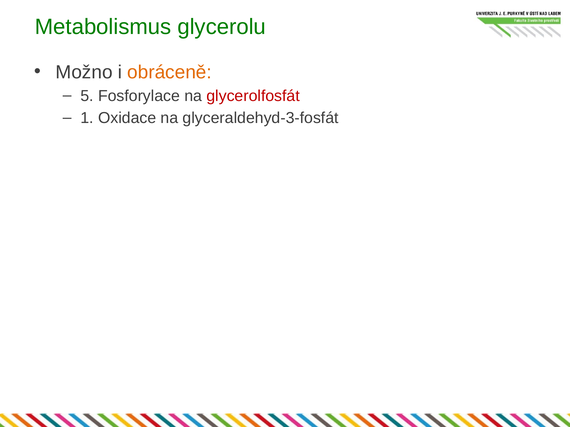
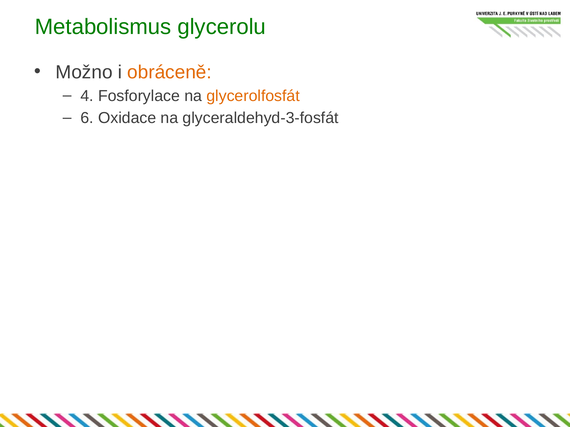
5: 5 -> 4
glycerolfosfát colour: red -> orange
1: 1 -> 6
